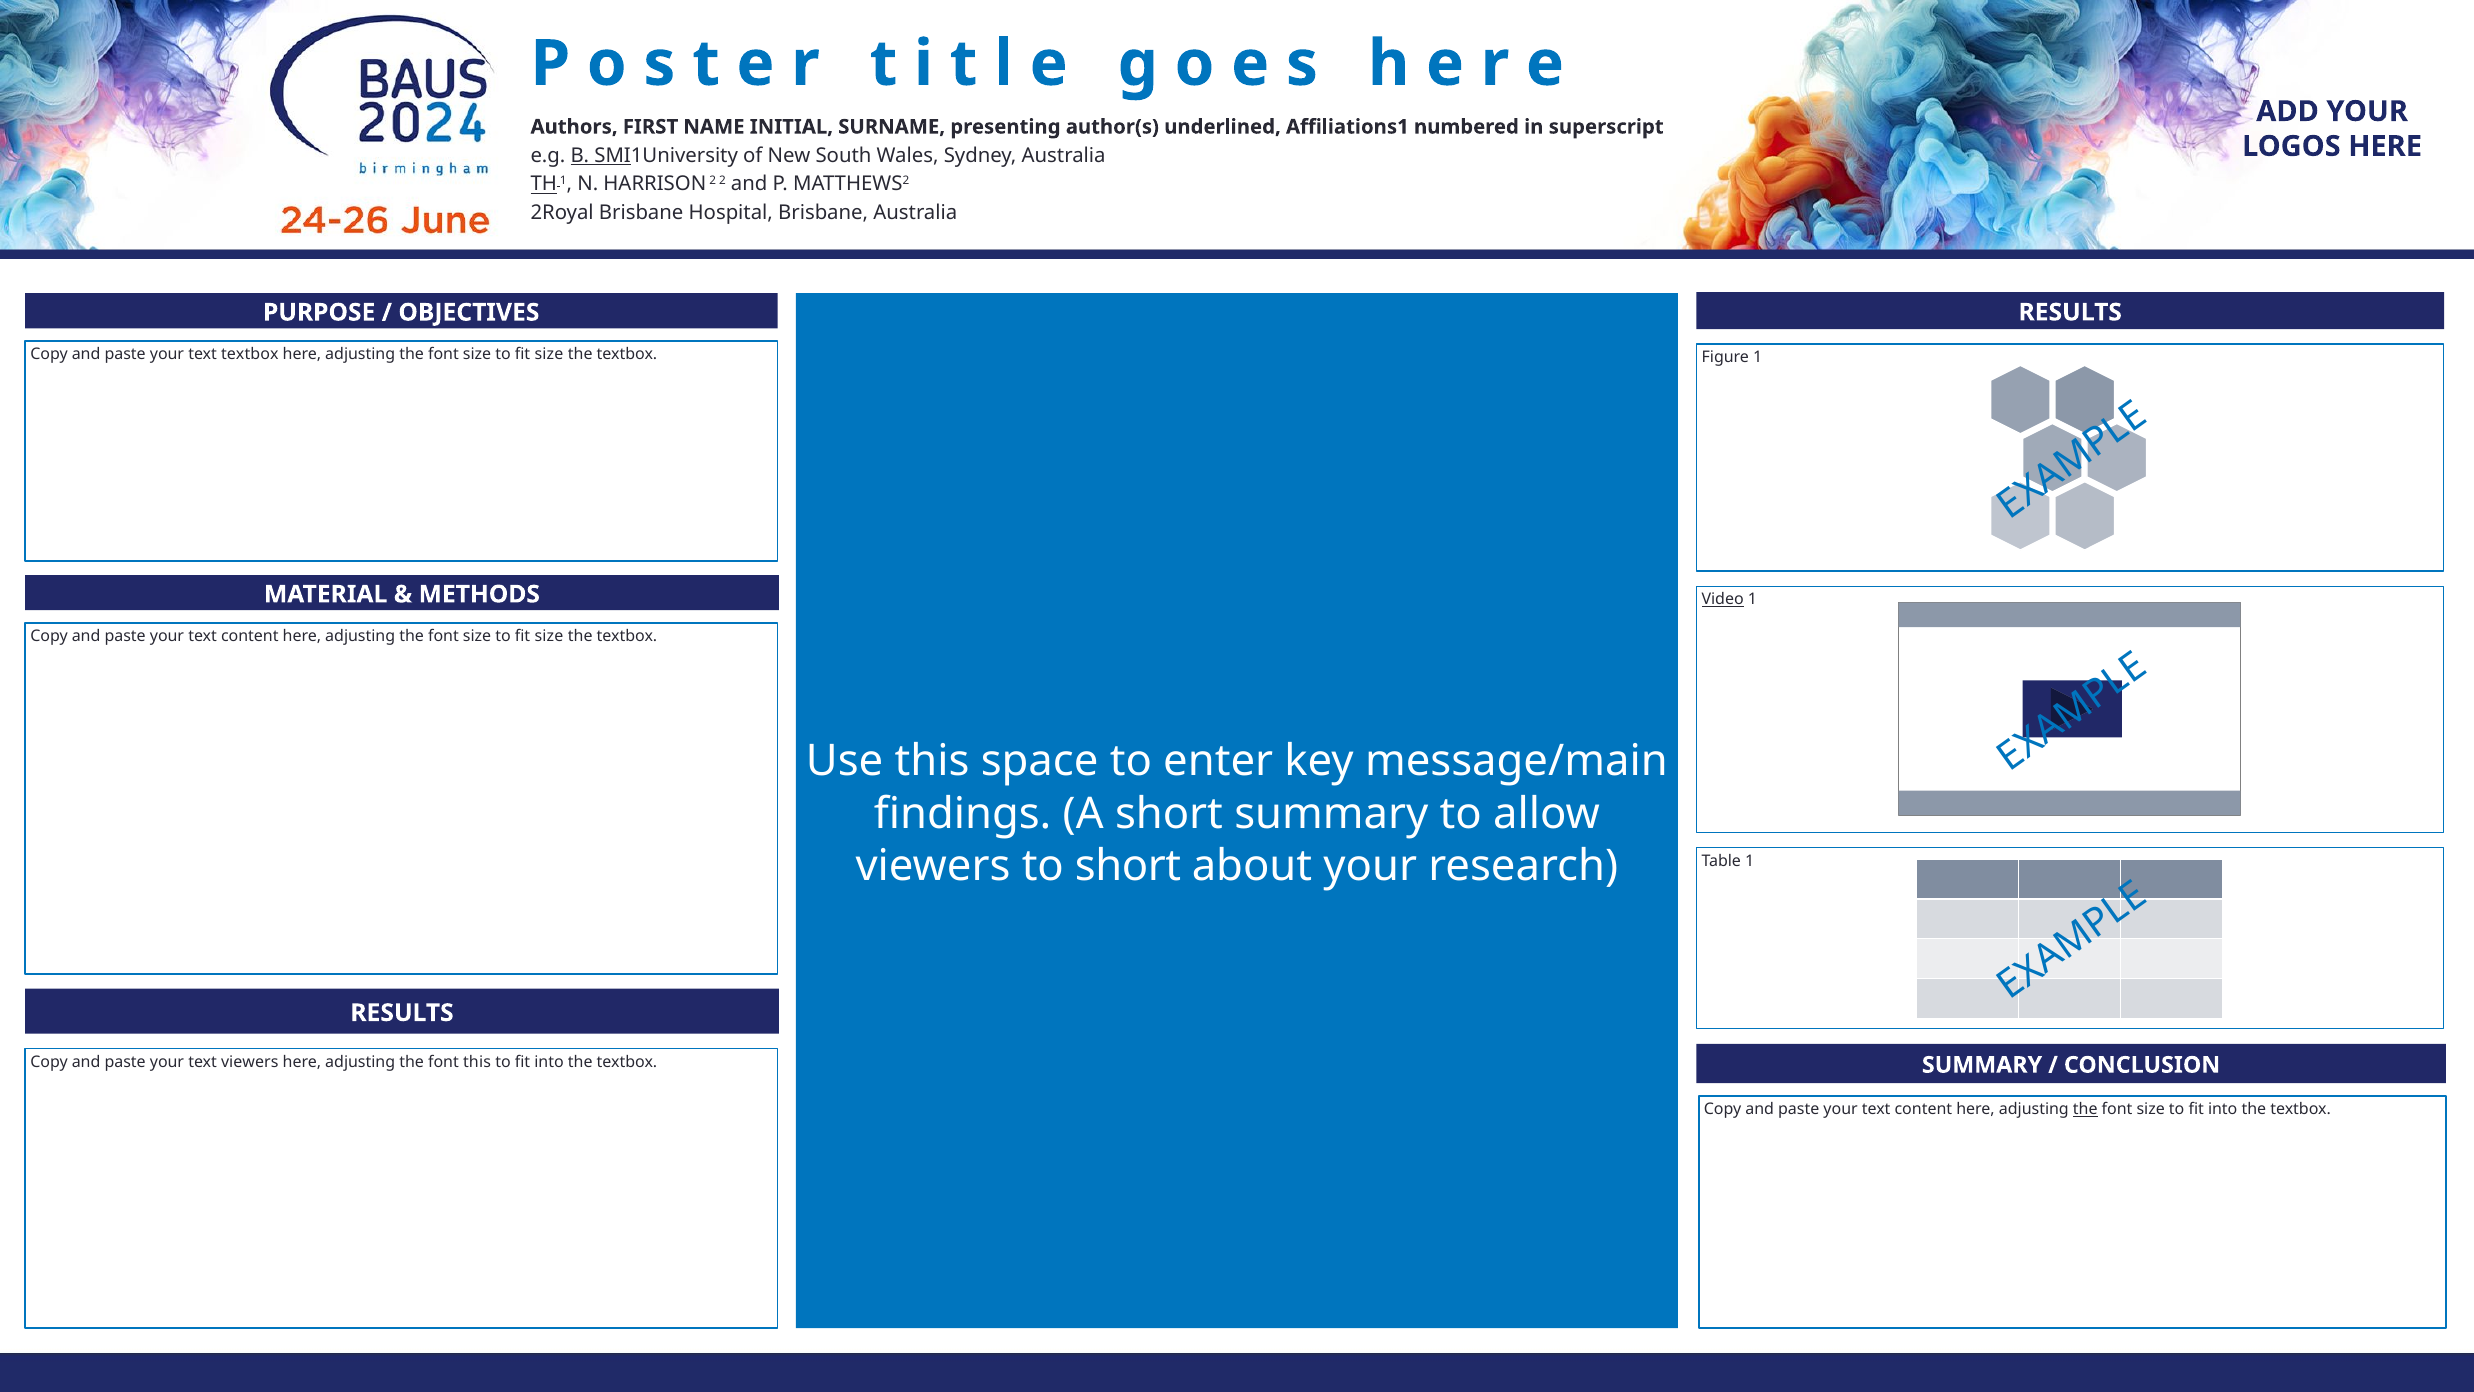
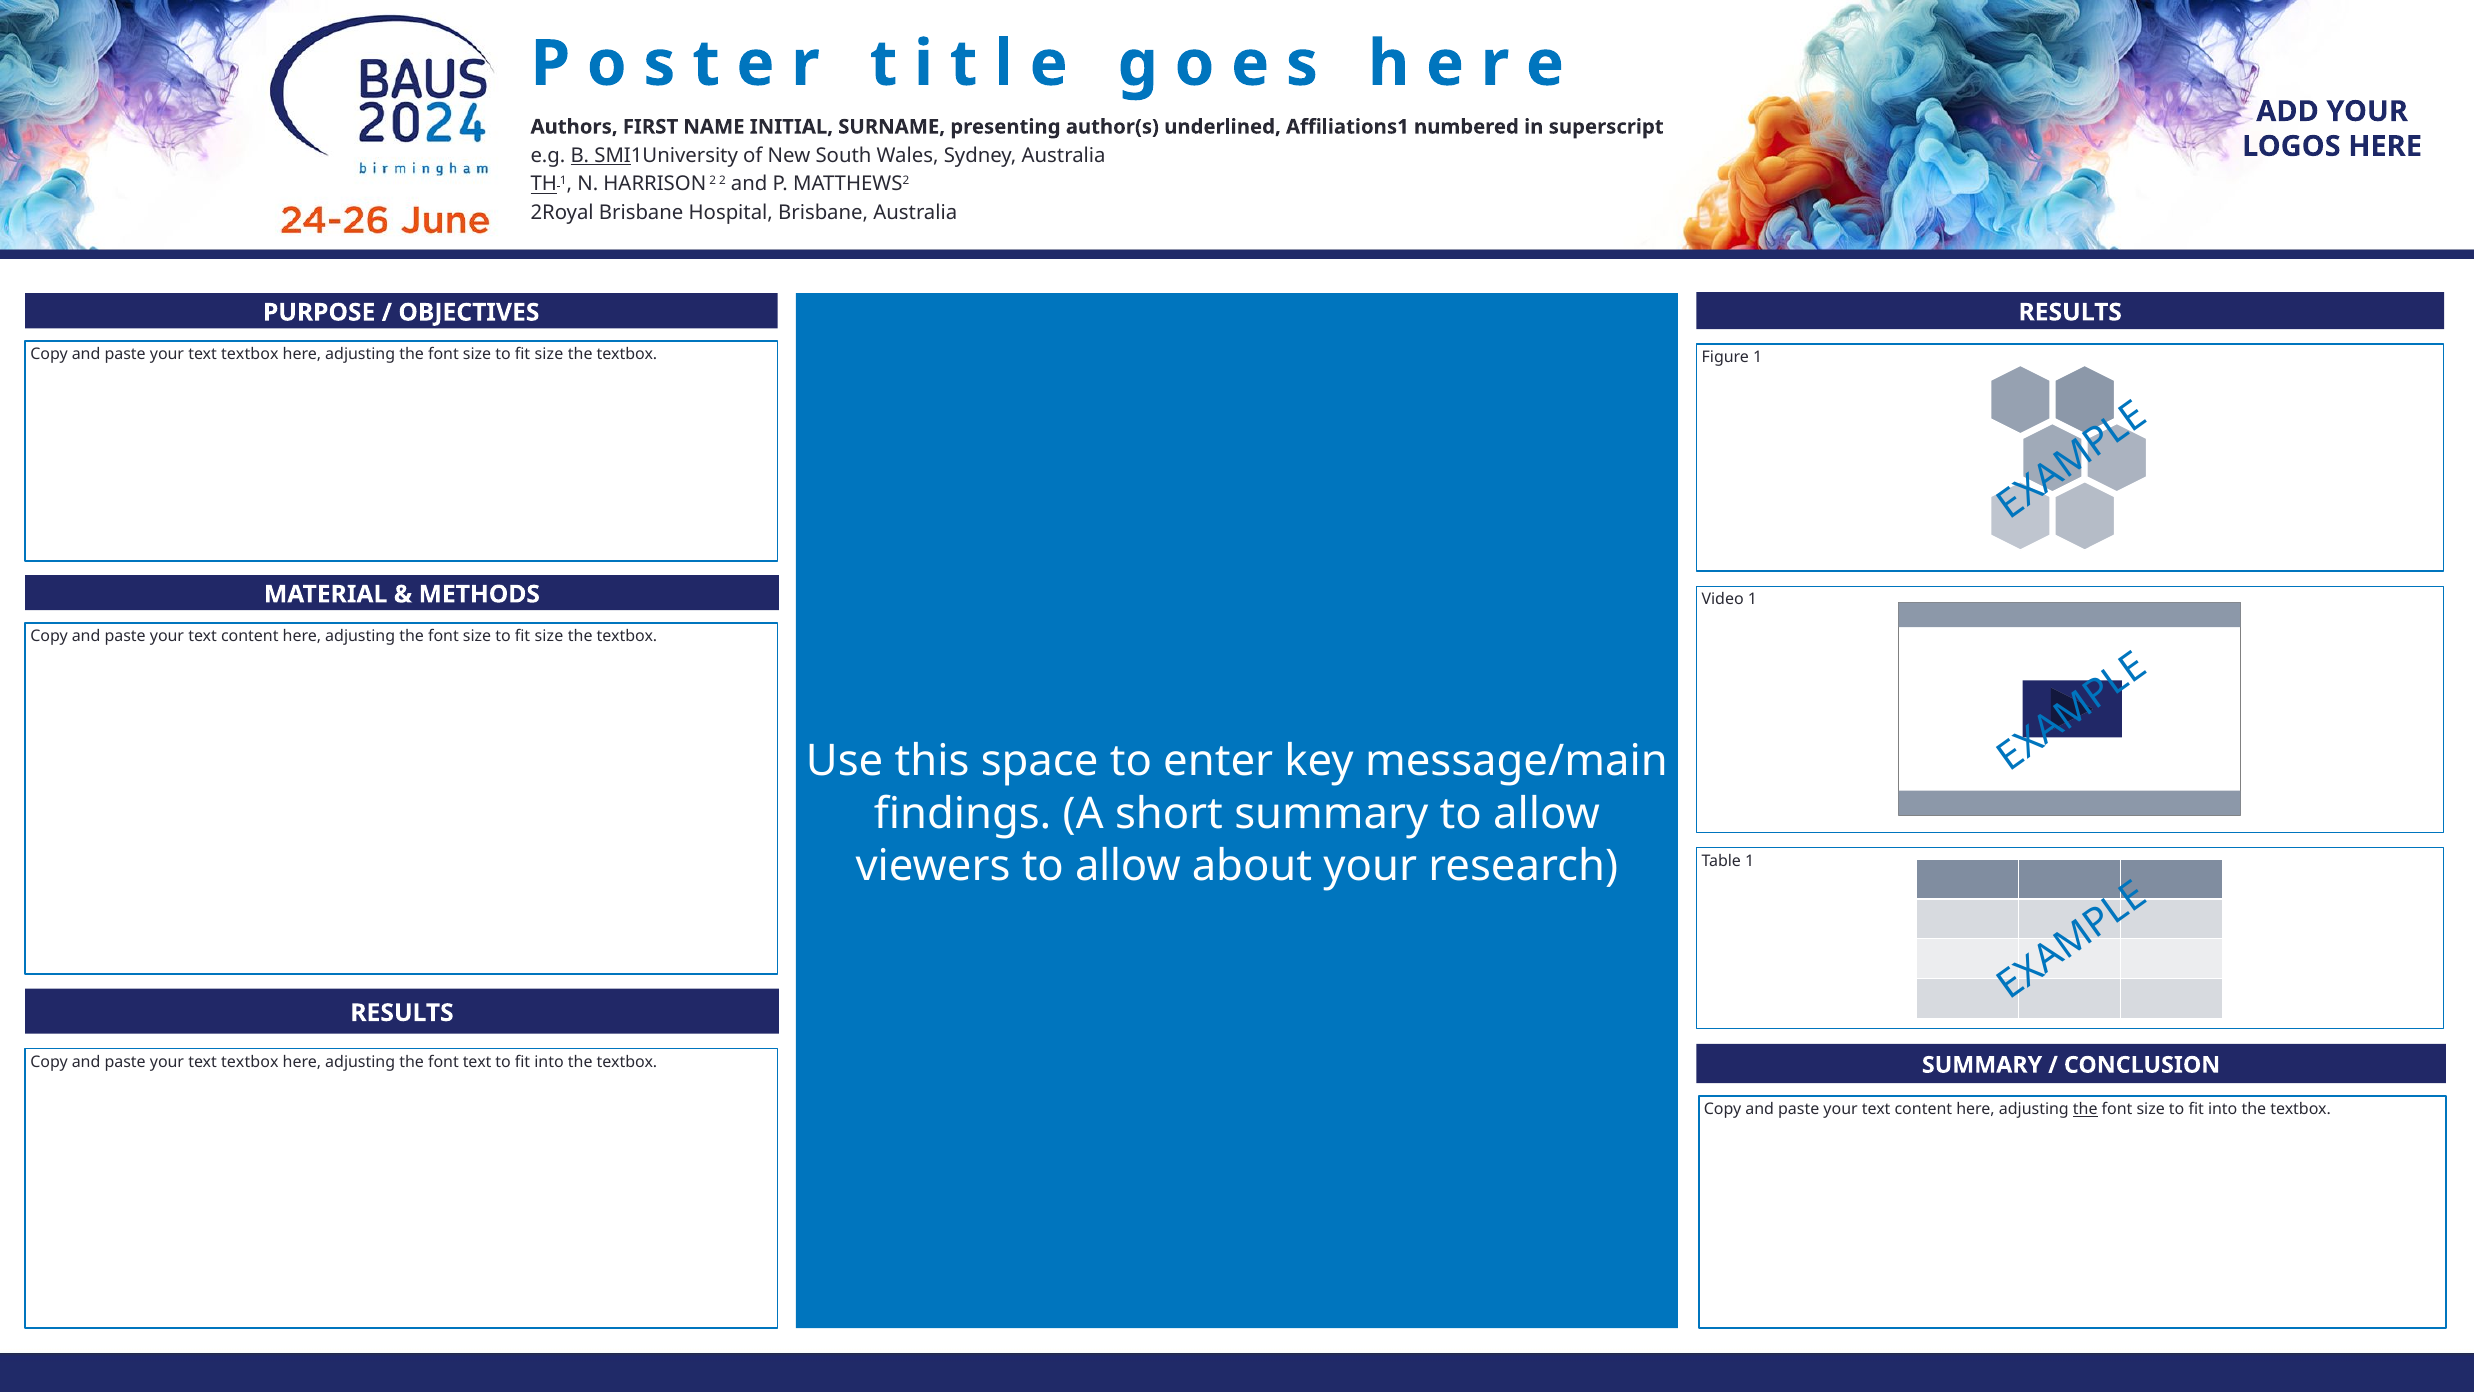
Video underline: present -> none
viewers to short: short -> allow
viewers at (250, 1061): viewers -> textbox
font this: this -> text
